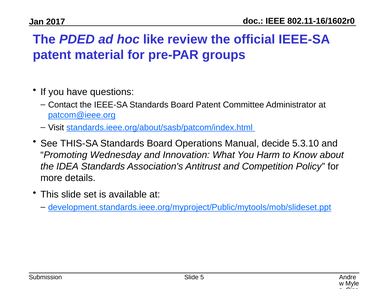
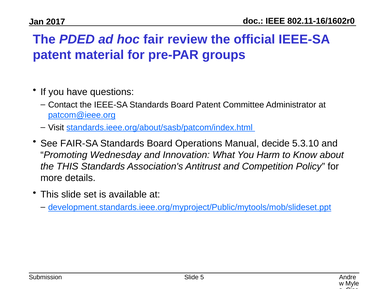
like: like -> fair
THIS-SA: THIS-SA -> FAIR-SA
the IDEA: IDEA -> THIS
